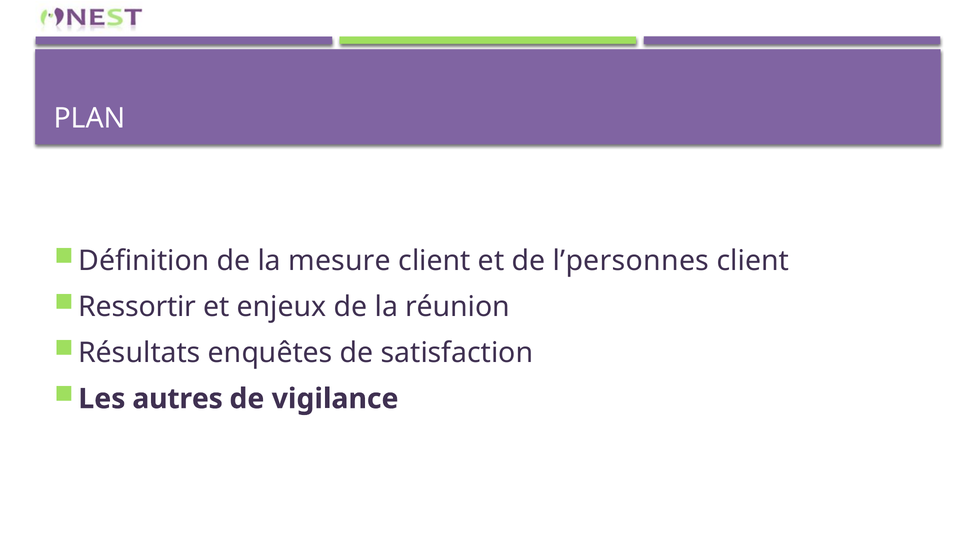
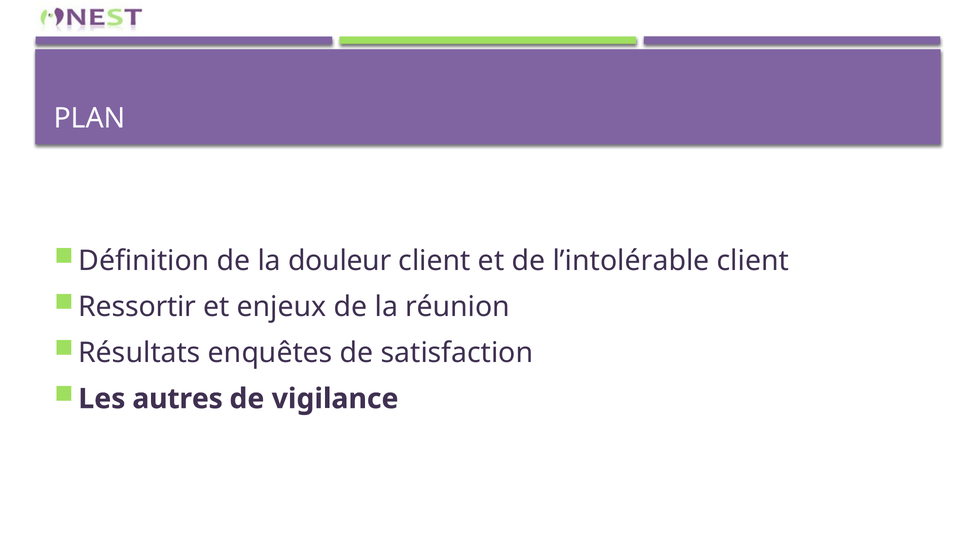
mesure: mesure -> douleur
l’personnes: l’personnes -> l’intolérable
